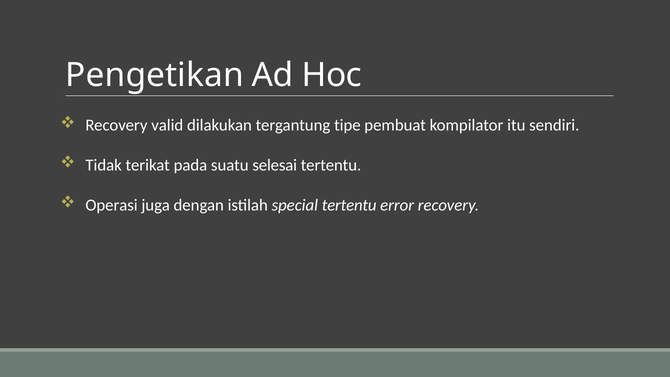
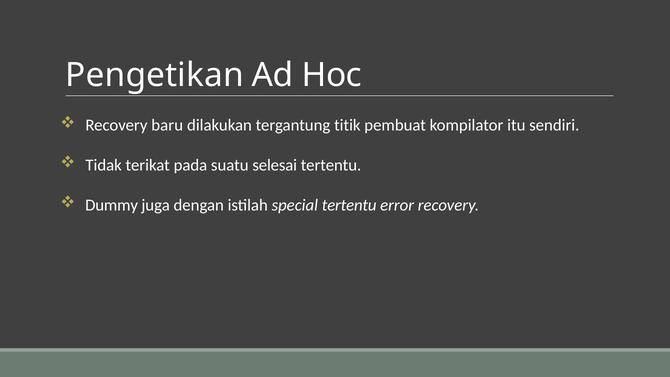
valid: valid -> baru
tipe: tipe -> titik
Operasi: Operasi -> Dummy
